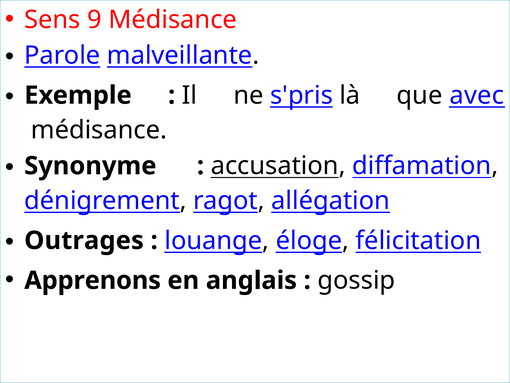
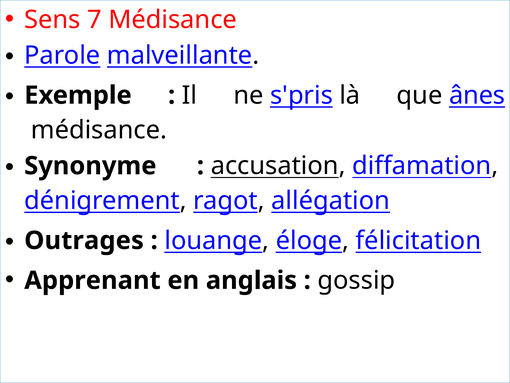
9: 9 -> 7
avec: avec -> ânes
Apprenons: Apprenons -> Apprenant
